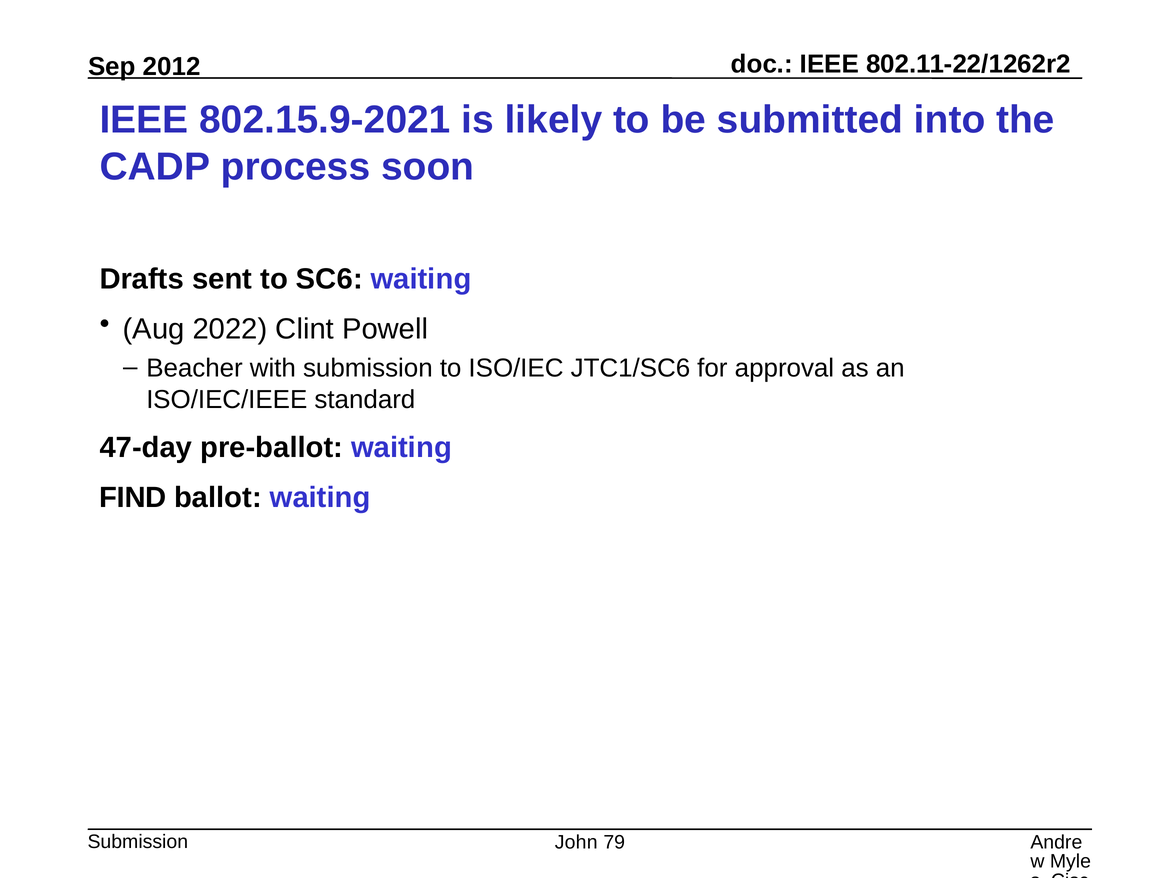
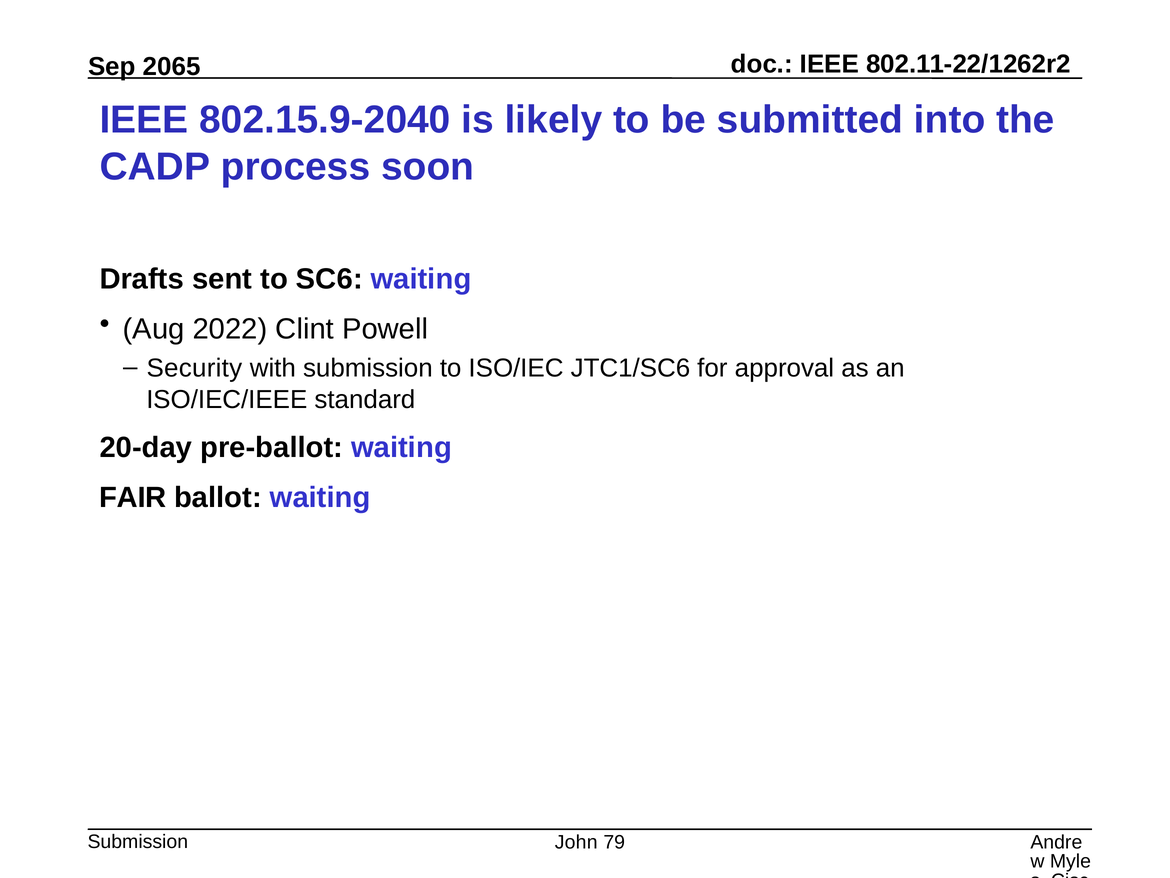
2012: 2012 -> 2065
802.15.9-2021: 802.15.9-2021 -> 802.15.9-2040
Beacher: Beacher -> Security
47-day: 47-day -> 20-day
FIND: FIND -> FAIR
